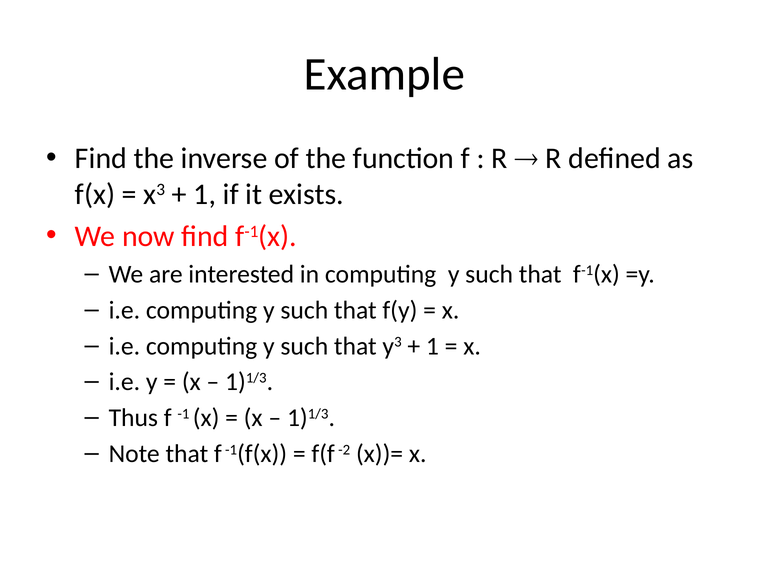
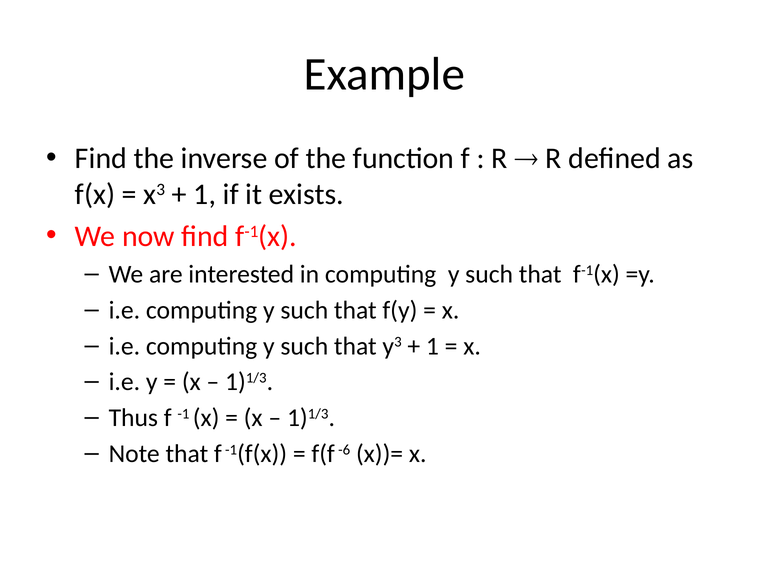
-2: -2 -> -6
